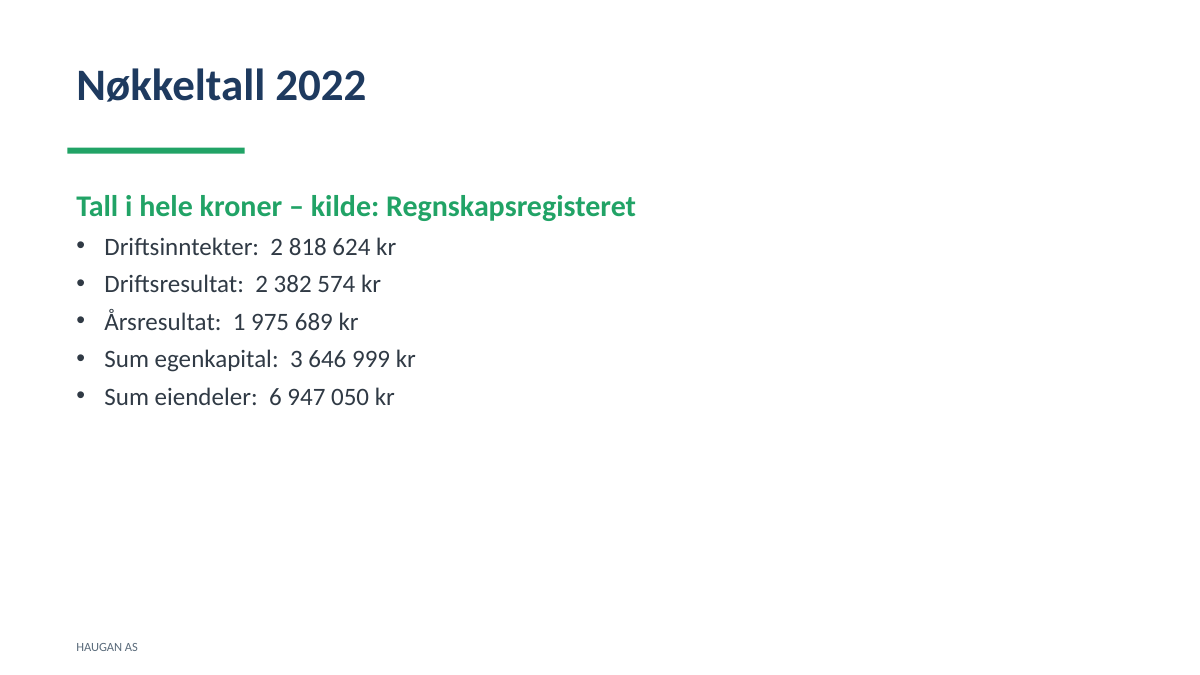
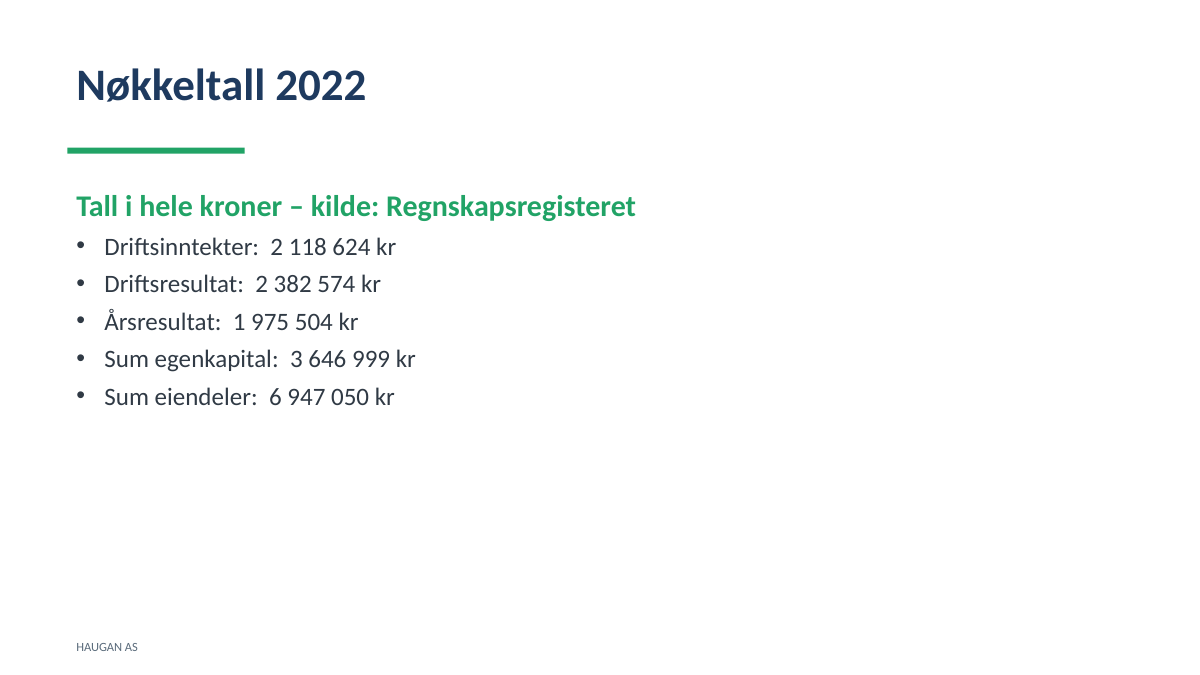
818: 818 -> 118
689: 689 -> 504
